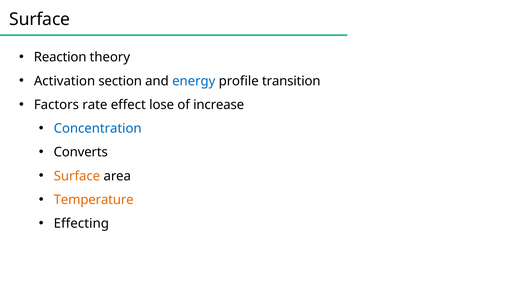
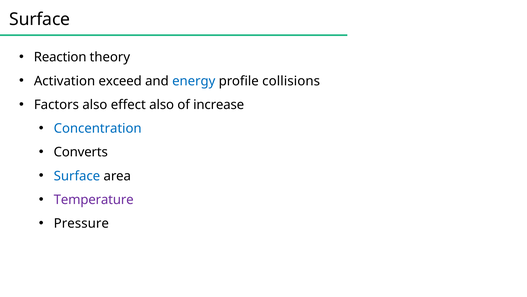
section: section -> exceed
transition: transition -> collisions
Factors rate: rate -> also
effect lose: lose -> also
Surface at (77, 176) colour: orange -> blue
Temperature colour: orange -> purple
Effecting: Effecting -> Pressure
